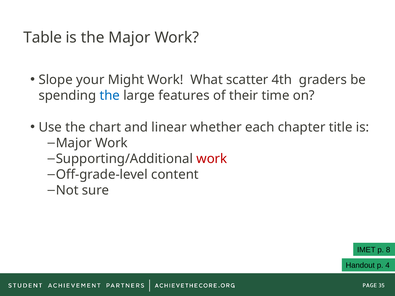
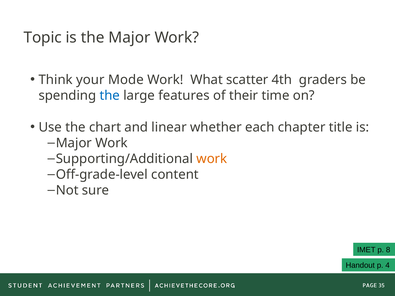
Table: Table -> Topic
Slope: Slope -> Think
Might: Might -> Mode
work at (212, 159) colour: red -> orange
